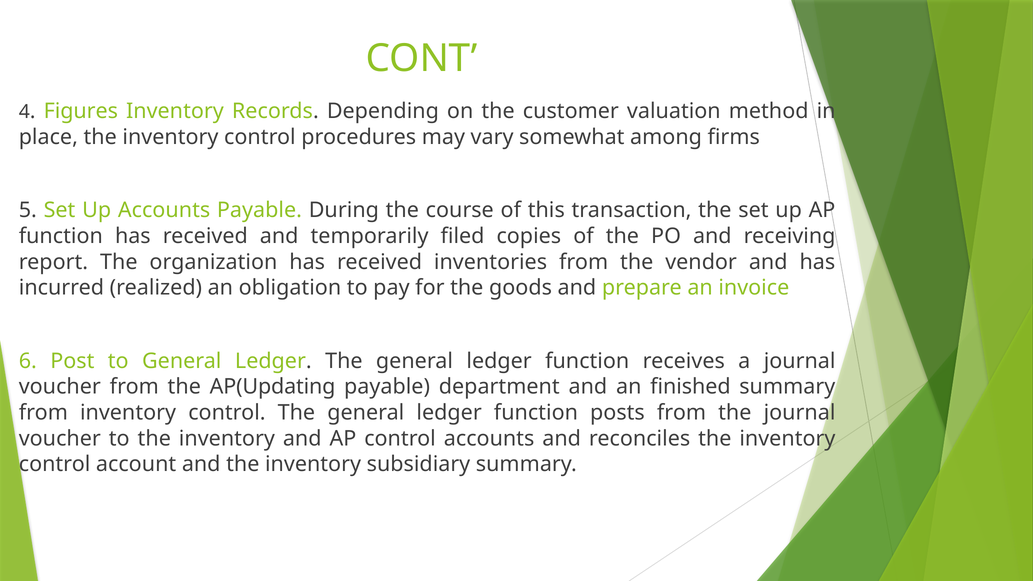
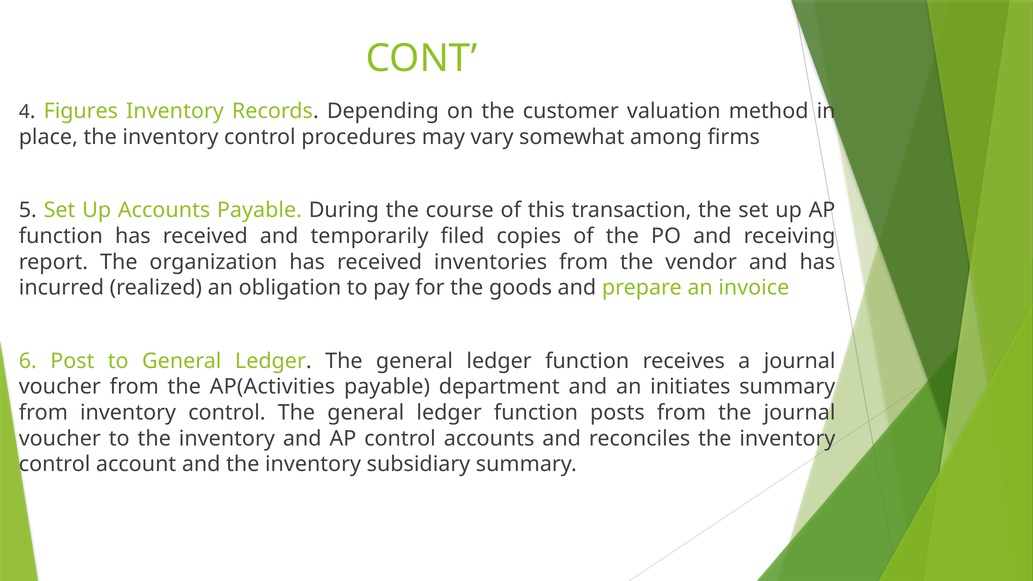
AP(Updating: AP(Updating -> AP(Activities
finished: finished -> initiates
